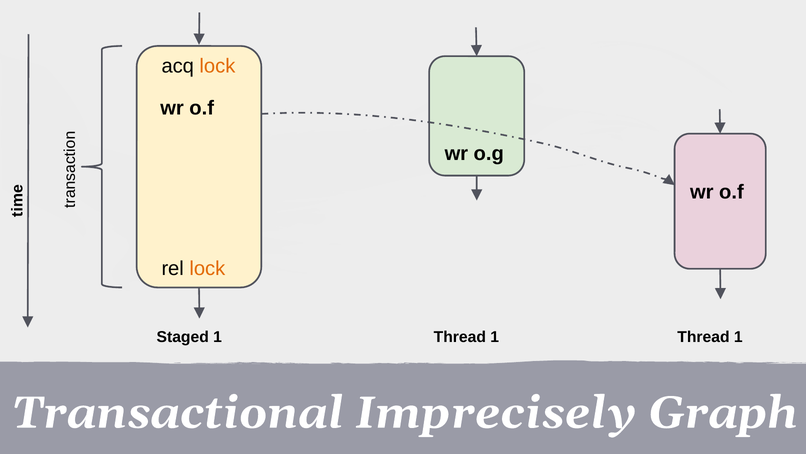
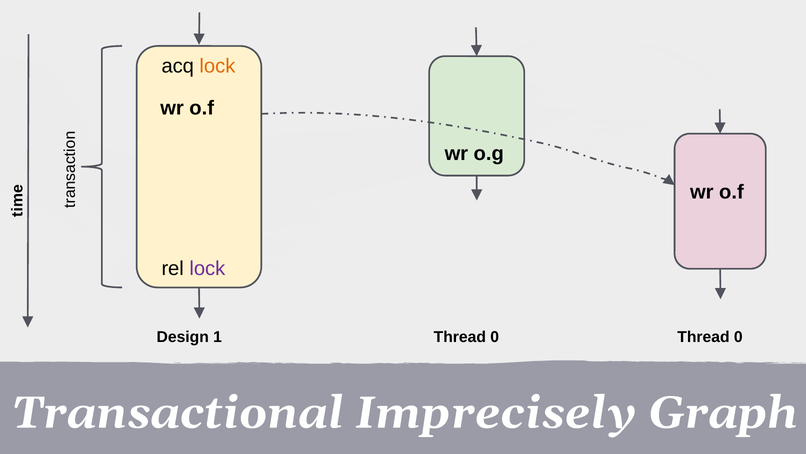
lock at (207, 268) colour: orange -> purple
Staged: Staged -> Design
1 at (495, 337): 1 -> 0
1 at (738, 337): 1 -> 0
